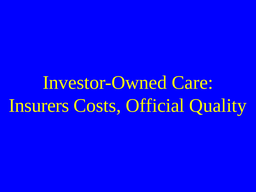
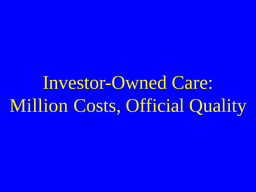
Insurers: Insurers -> Million
